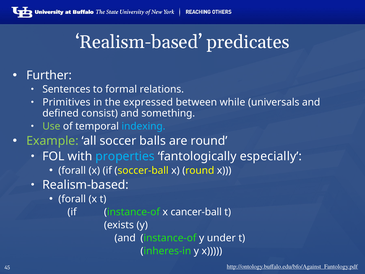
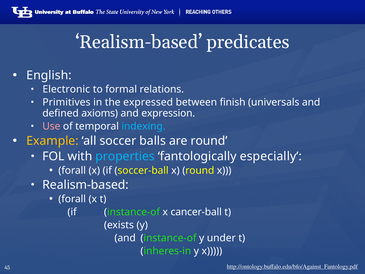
Further: Further -> English
Sentences: Sentences -> Electronic
while: while -> finish
consist: consist -> axioms
something: something -> expression
Use colour: light green -> pink
Example colour: light green -> yellow
